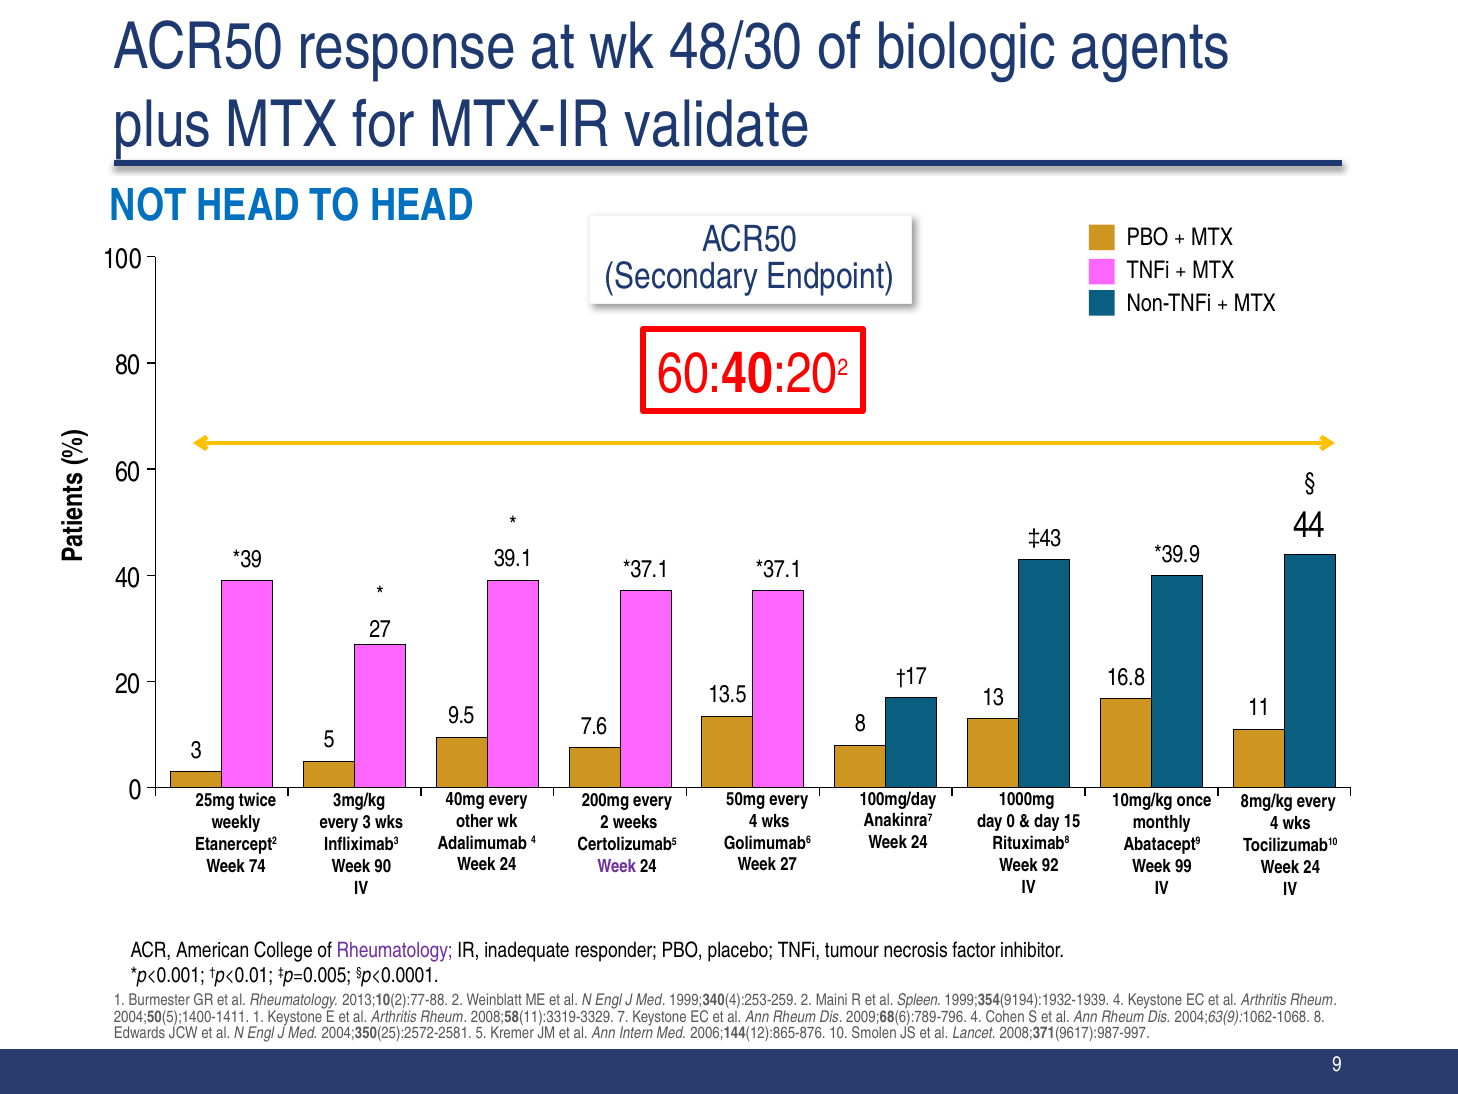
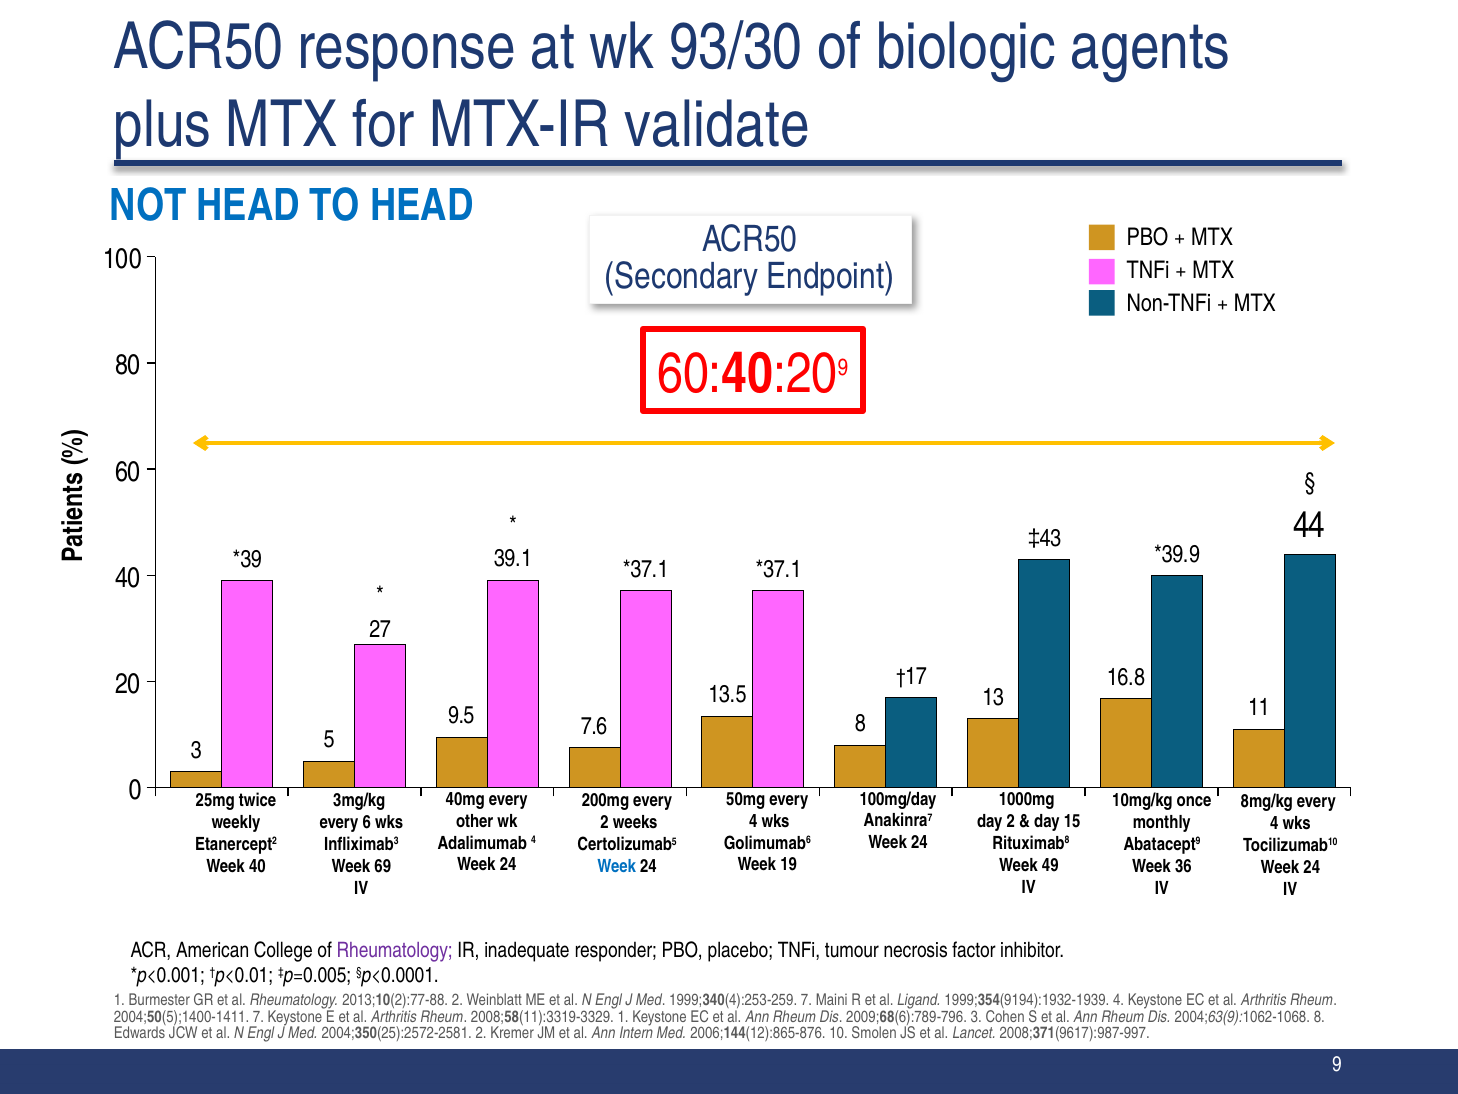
48/30: 48/30 -> 93/30
2 at (843, 368): 2 -> 9
day 0: 0 -> 2
every 3: 3 -> 6
Week 27: 27 -> 19
92: 92 -> 49
Week 74: 74 -> 40
99: 99 -> 36
90: 90 -> 69
Week at (617, 866) colour: purple -> blue
1999;340(4):253-259 2: 2 -> 7
Spleen: Spleen -> Ligand
2004;50(5);1400-1411 1: 1 -> 7
2008;58(11):3319-3329 7: 7 -> 1
2009;68(6):789-796 4: 4 -> 3
2004;350(25):2572-2581 5: 5 -> 2
